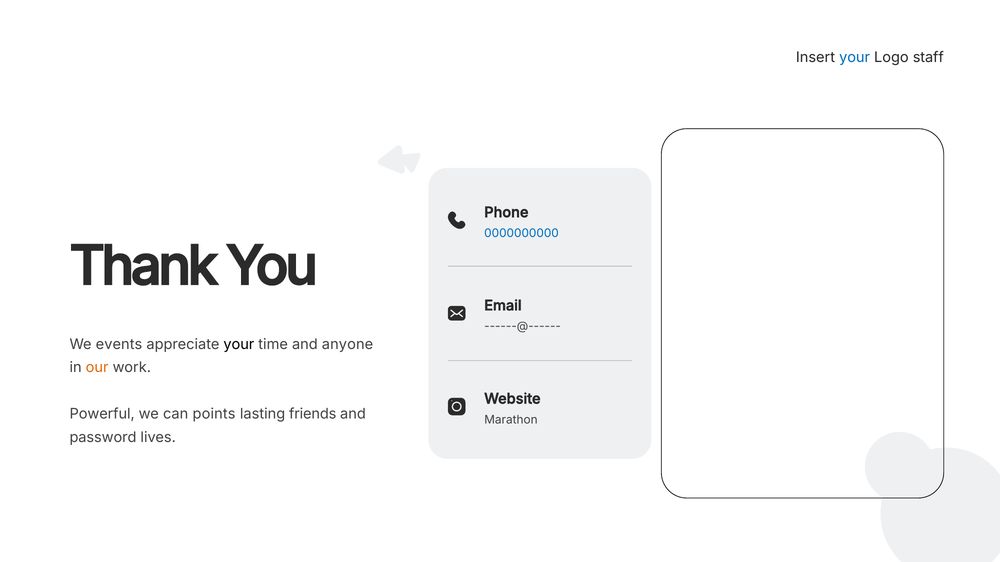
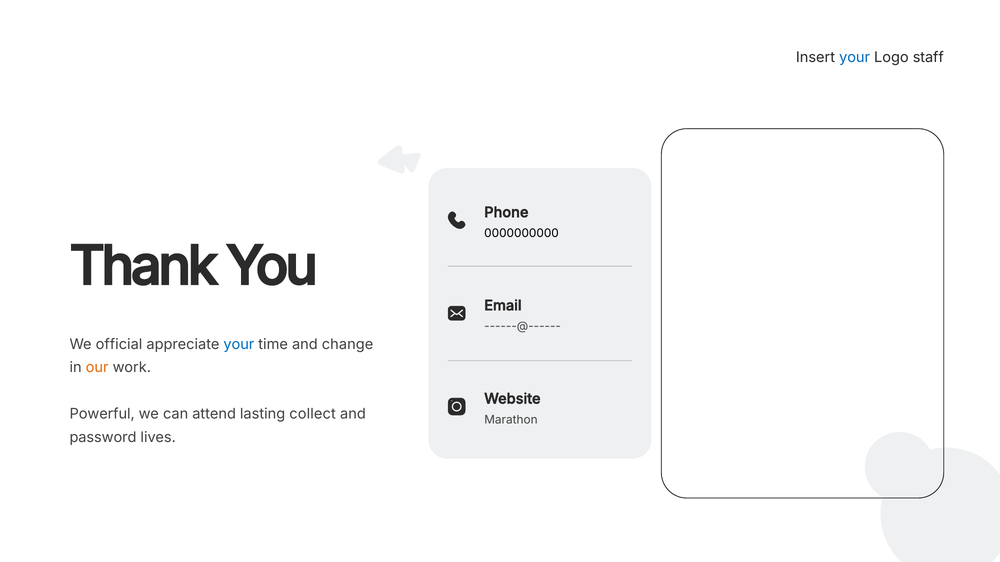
0000000000 colour: blue -> black
events: events -> official
your at (239, 345) colour: black -> blue
anyone: anyone -> change
points: points -> attend
friends: friends -> collect
